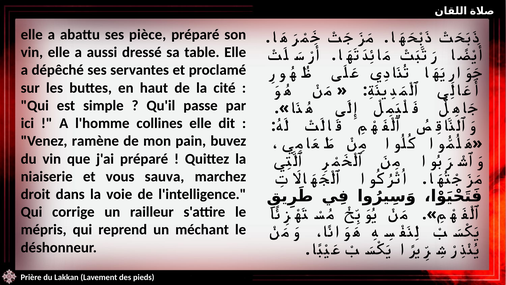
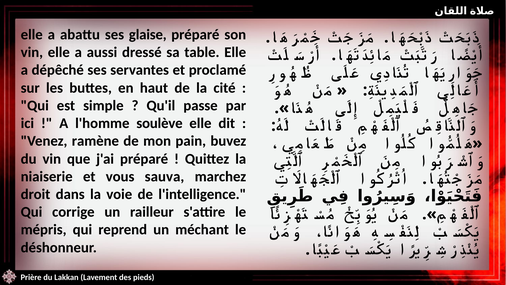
pièce: pièce -> glaise
collines: collines -> soulève
